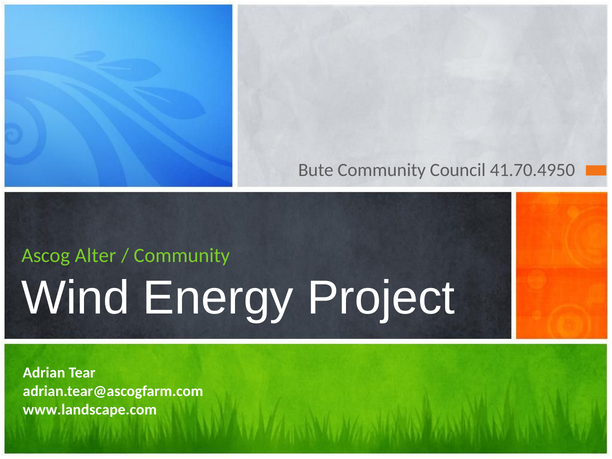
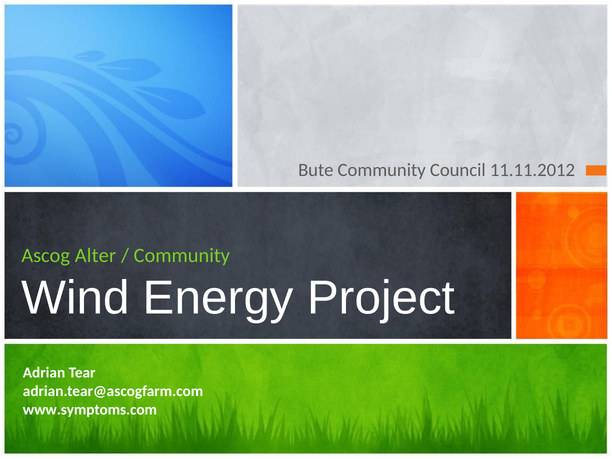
41.70.4950: 41.70.4950 -> 11.11.2012
www.landscape.com: www.landscape.com -> www.symptoms.com
